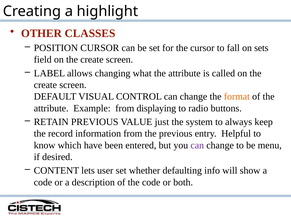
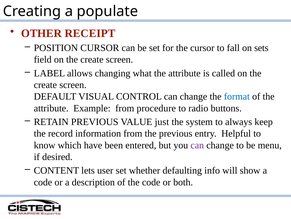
highlight: highlight -> populate
CLASSES: CLASSES -> RECEIPT
format colour: orange -> blue
displaying: displaying -> procedure
